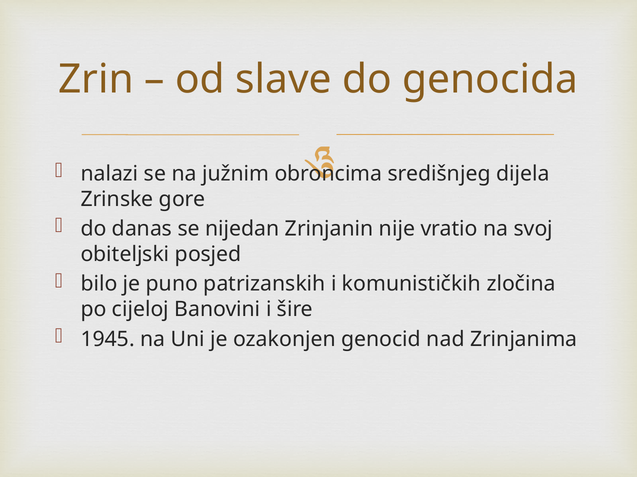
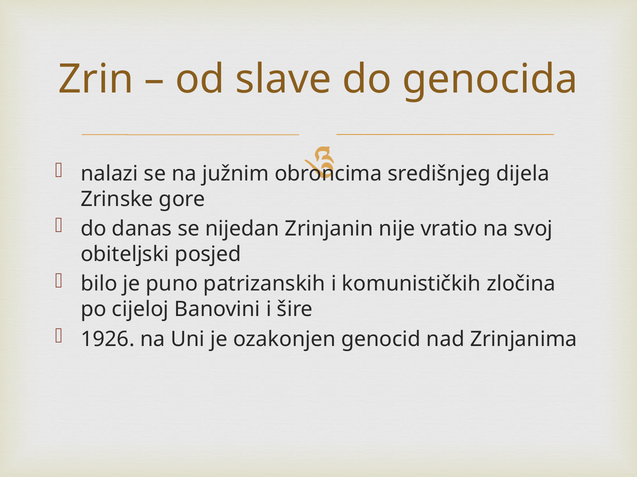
1945: 1945 -> 1926
